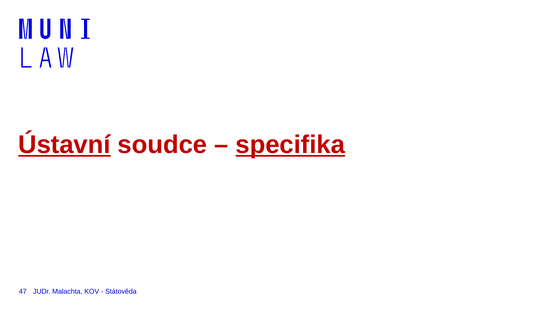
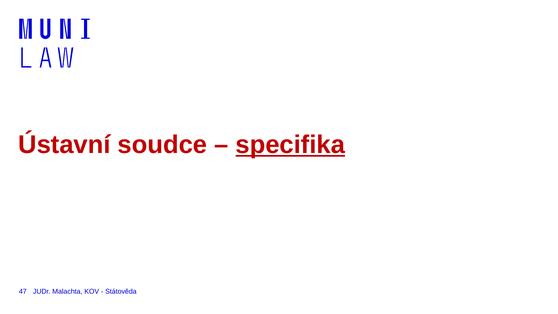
Ústavní underline: present -> none
